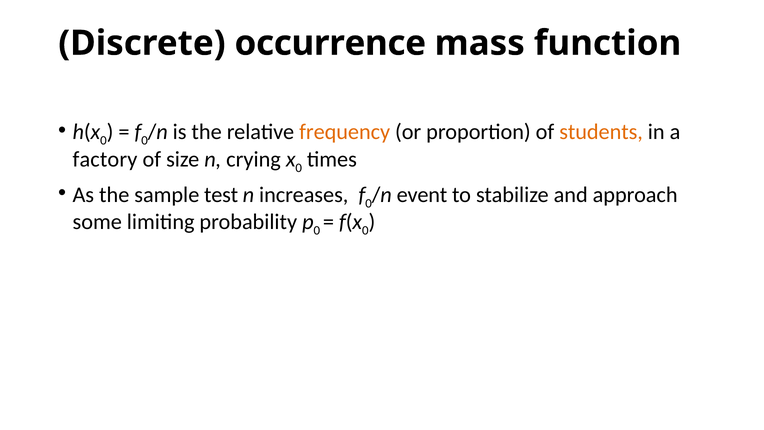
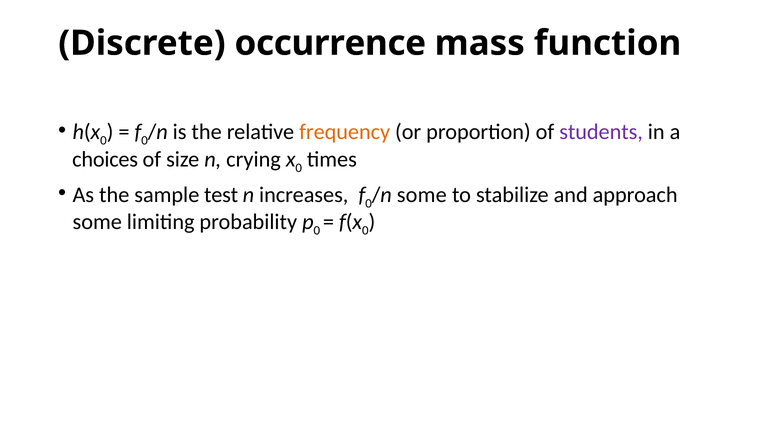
students colour: orange -> purple
factory: factory -> choices
event at (422, 195): event -> some
